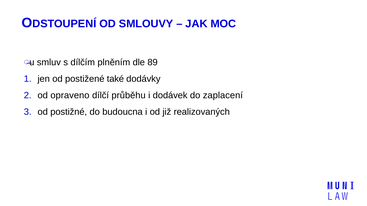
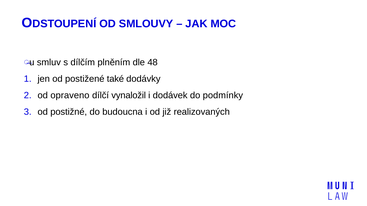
89: 89 -> 48
průběhu: průběhu -> vynaložil
zaplacení: zaplacení -> podmínky
